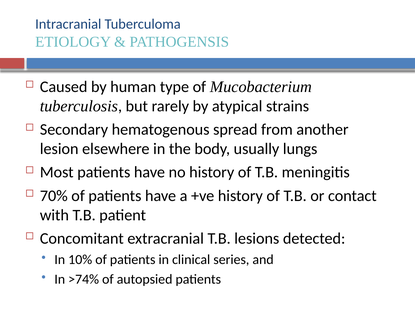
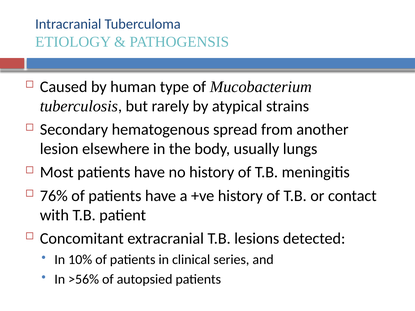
70%: 70% -> 76%
>74%: >74% -> >56%
